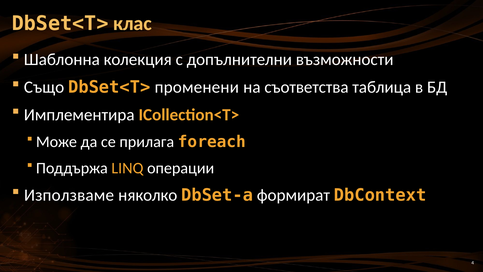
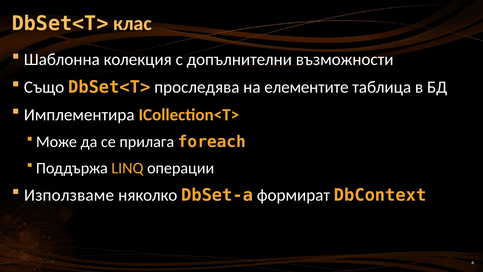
променени: променени -> проследява
съответства: съответства -> елементите
